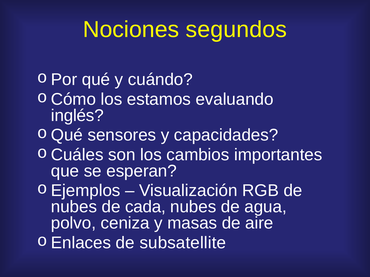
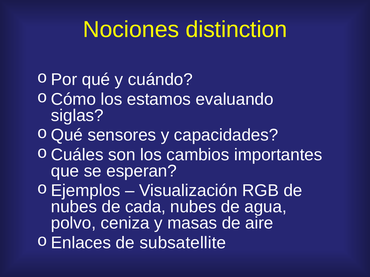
segundos: segundos -> distinction
inglés: inglés -> siglas
